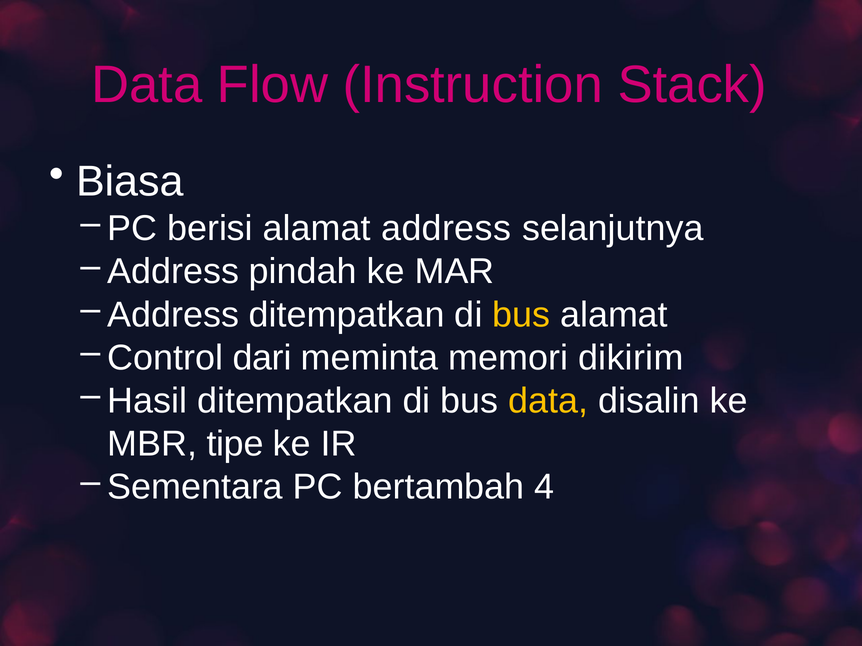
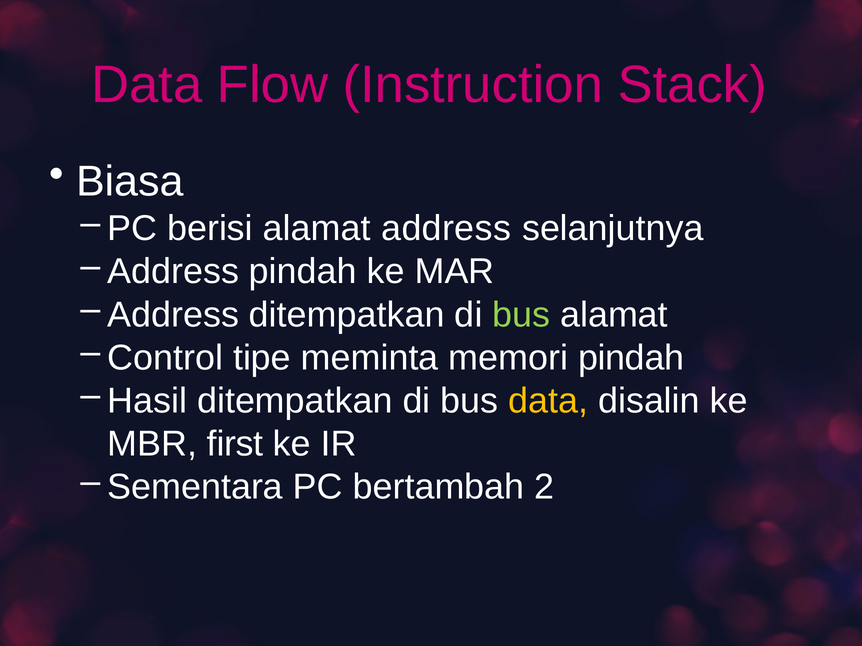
bus at (521, 315) colour: yellow -> light green
dari: dari -> tipe
memori dikirim: dikirim -> pindah
tipe: tipe -> first
4: 4 -> 2
